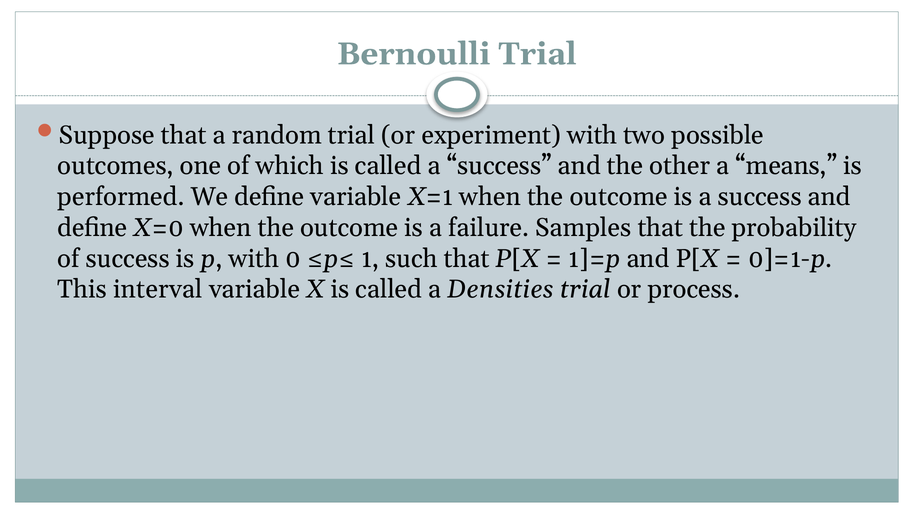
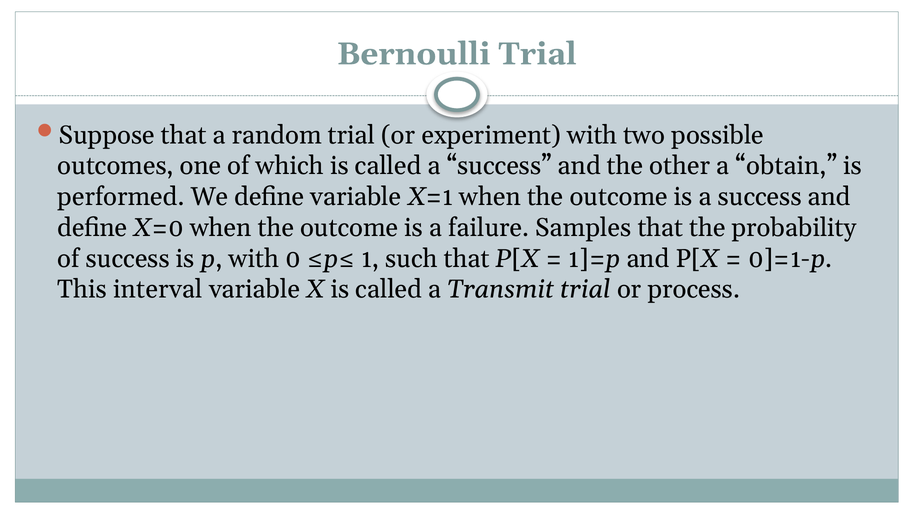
means: means -> obtain
Densities: Densities -> Transmit
